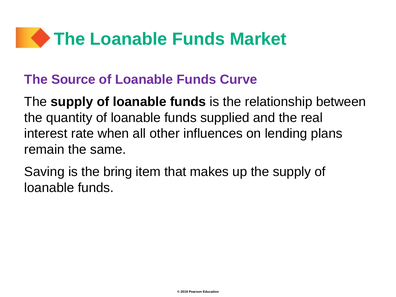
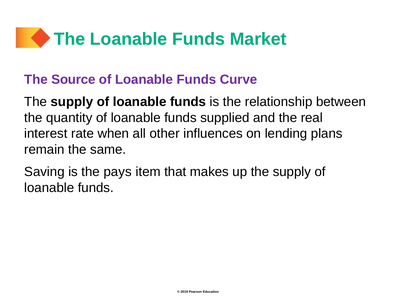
bring: bring -> pays
